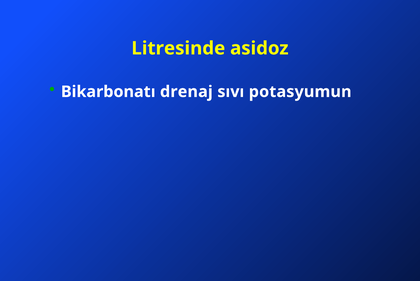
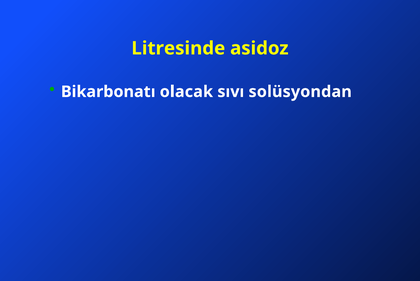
drenaj: drenaj -> olacak
potasyumun: potasyumun -> solüsyondan
